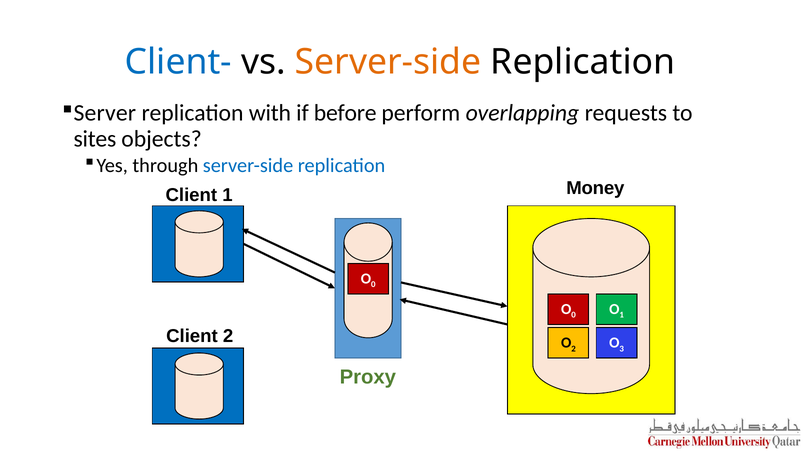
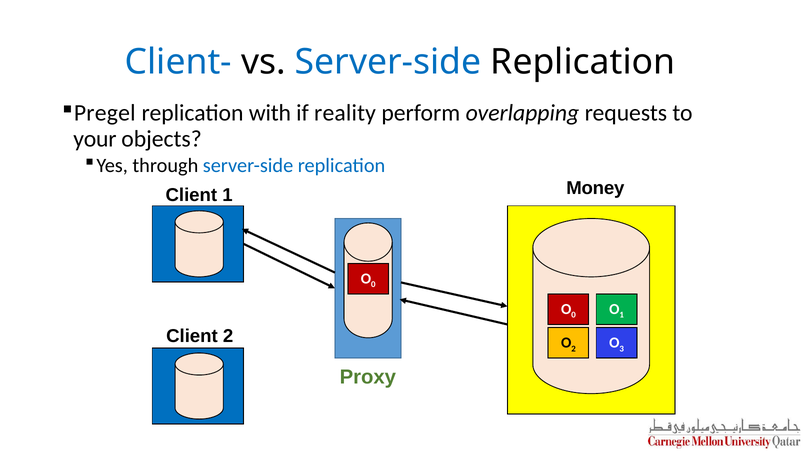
Server-side at (388, 62) colour: orange -> blue
Server: Server -> Pregel
before: before -> reality
sites: sites -> your
